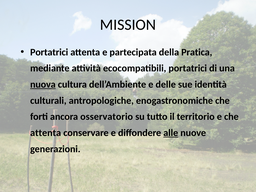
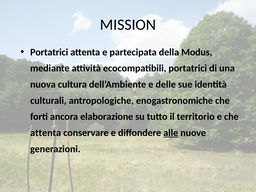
Pratica: Pratica -> Modus
nuova underline: present -> none
osservatorio: osservatorio -> elaborazione
